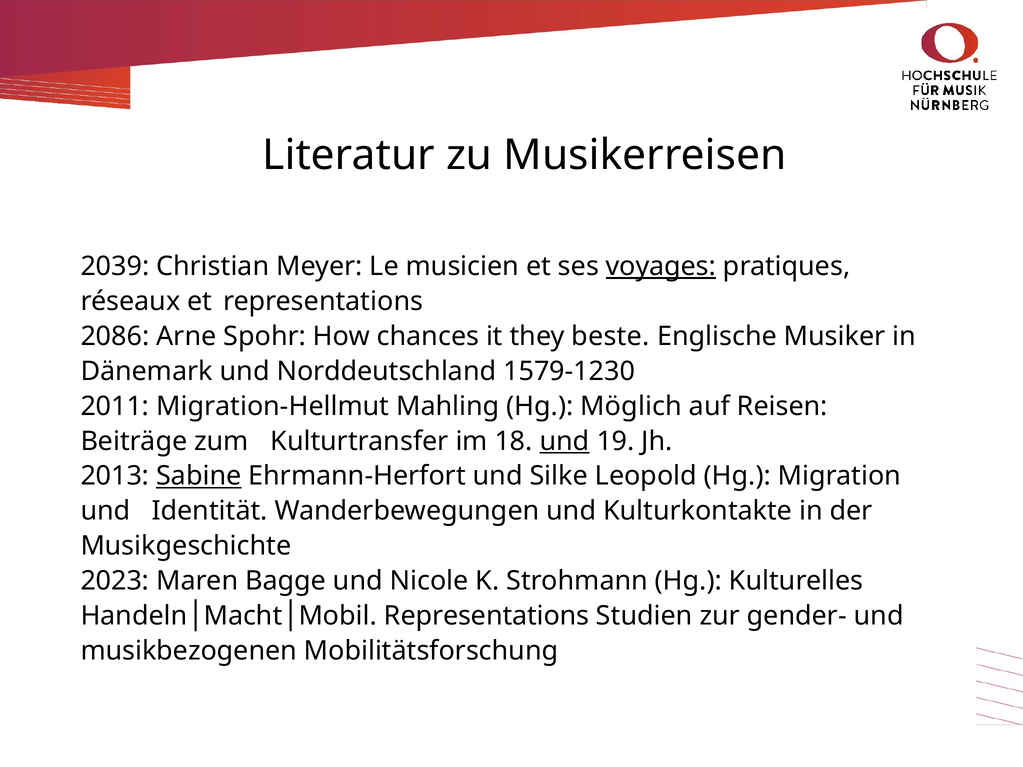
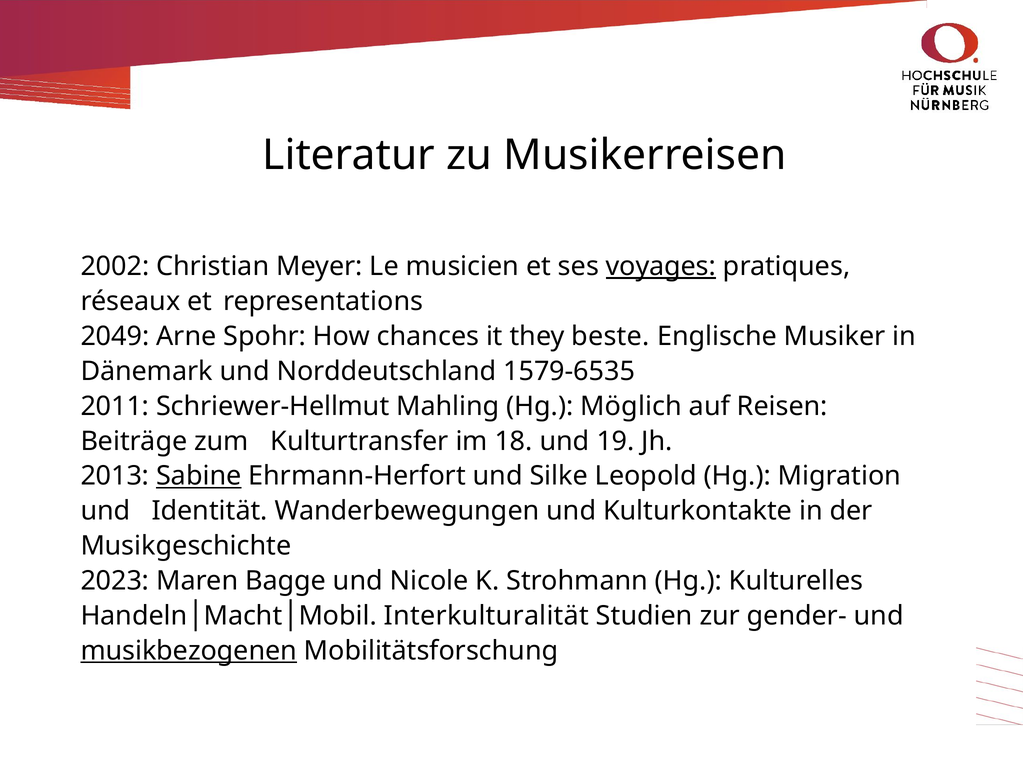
2039: 2039 -> 2002
2086: 2086 -> 2049
1579-1230: 1579-1230 -> 1579-6535
Migration-Hellmut: Migration-Hellmut -> Schriewer-Hellmut
und at (565, 441) underline: present -> none
Representations at (487, 616): Representations -> Interkulturalität
musikbezogenen underline: none -> present
